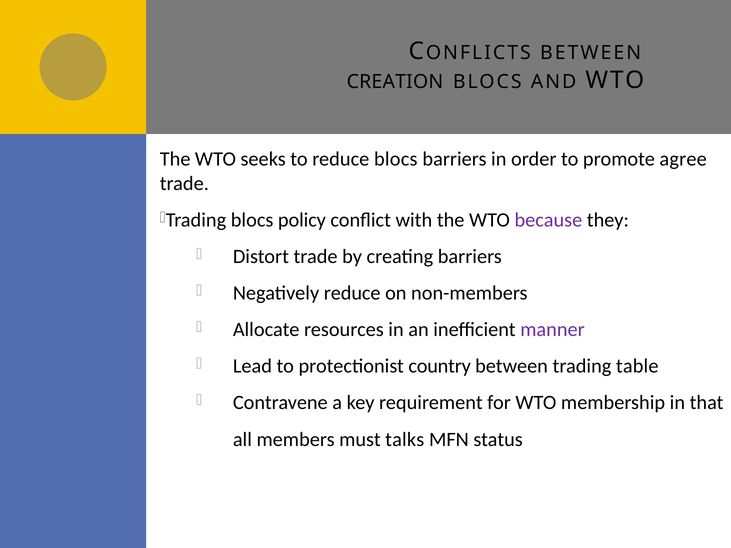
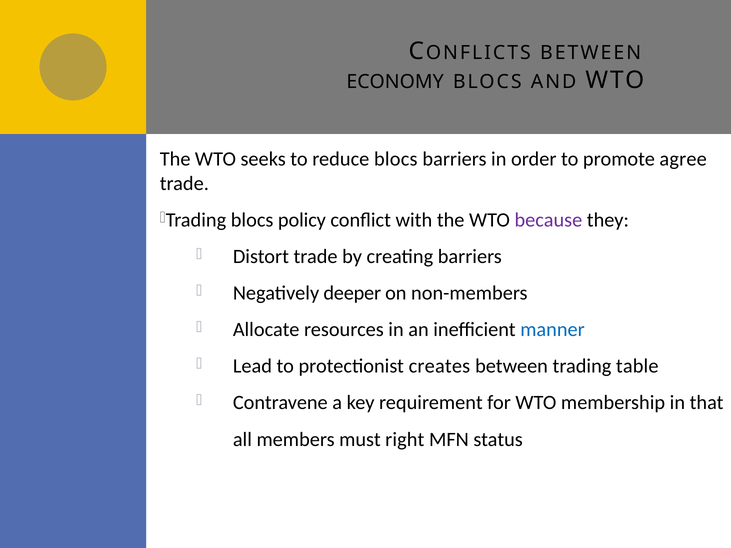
CREATION: CREATION -> ECONOMY
Negatively reduce: reduce -> deeper
manner colour: purple -> blue
country: country -> creates
talks: talks -> right
